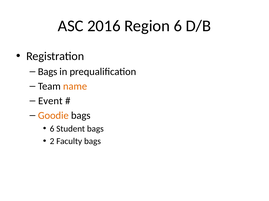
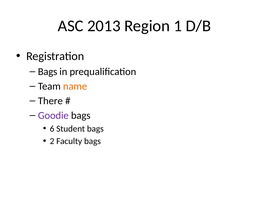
2016: 2016 -> 2013
Region 6: 6 -> 1
Event: Event -> There
Goodie colour: orange -> purple
